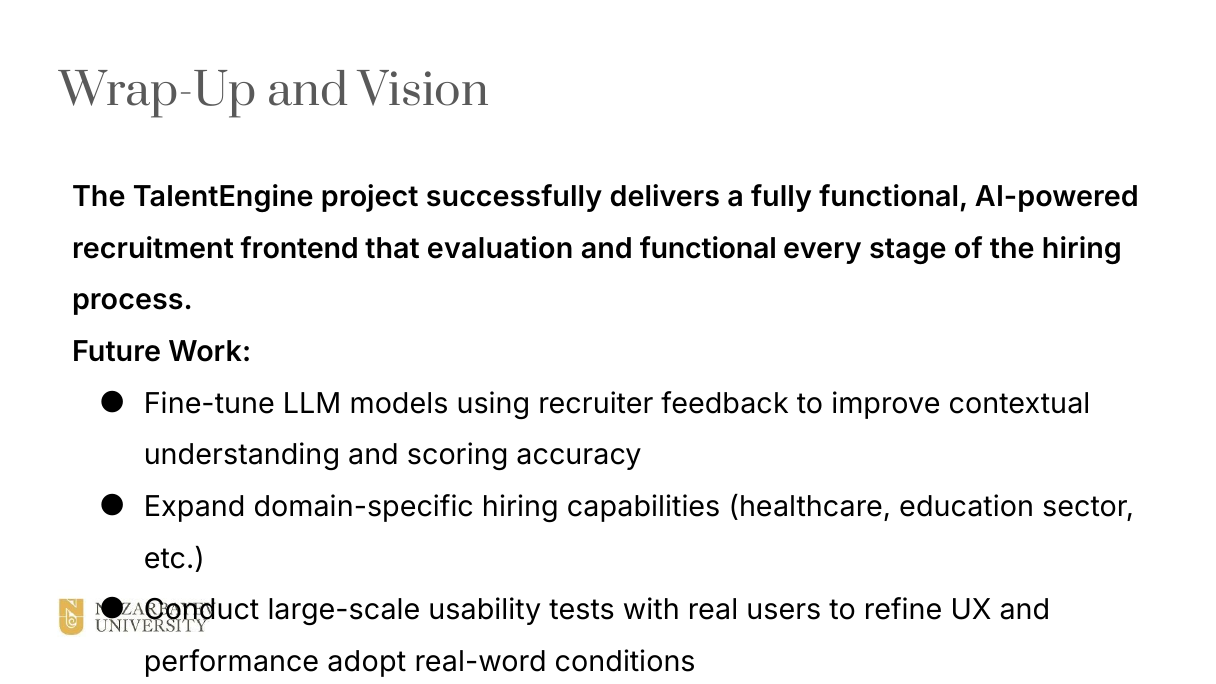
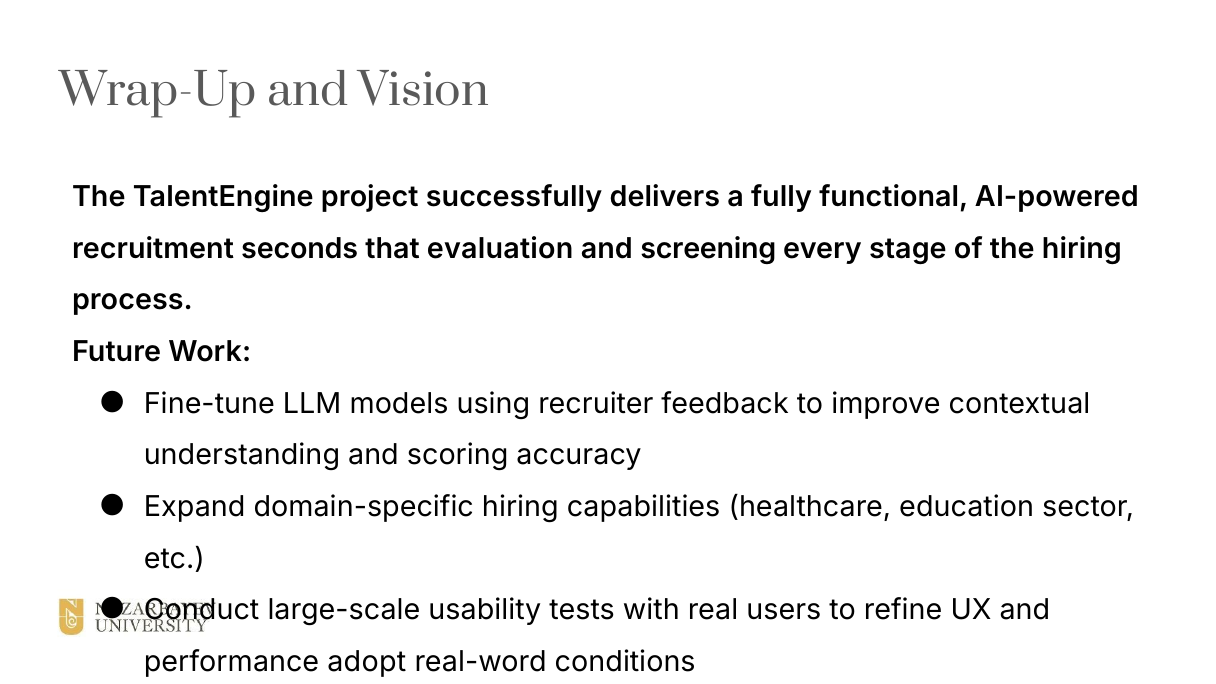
frontend: frontend -> seconds
and functional: functional -> screening
